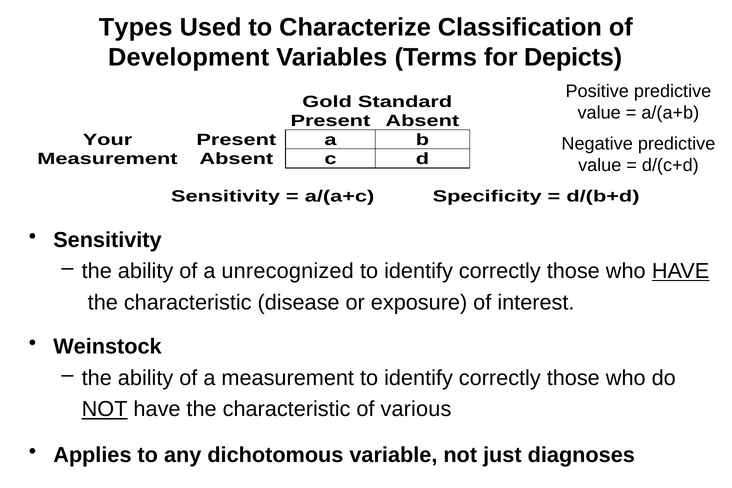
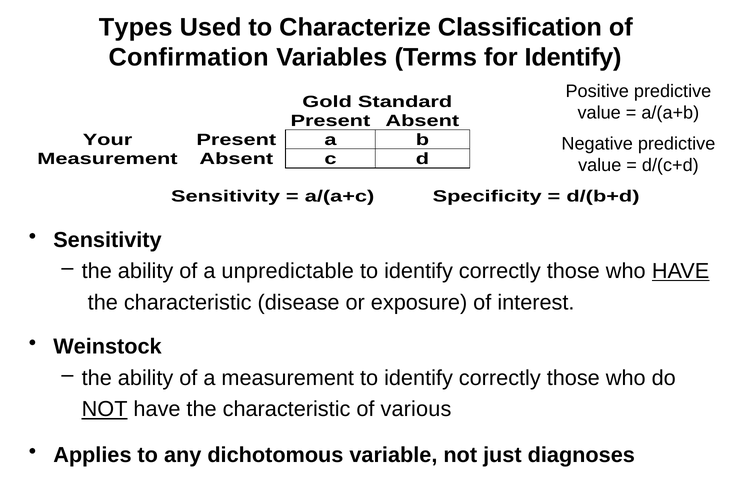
Development: Development -> Confirmation
for Depicts: Depicts -> Identify
unrecognized: unrecognized -> unpredictable
